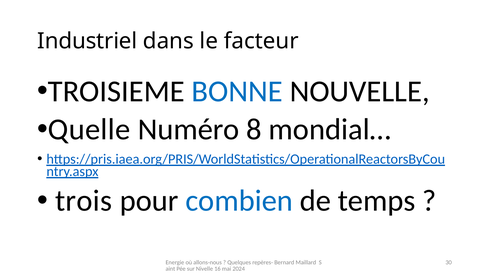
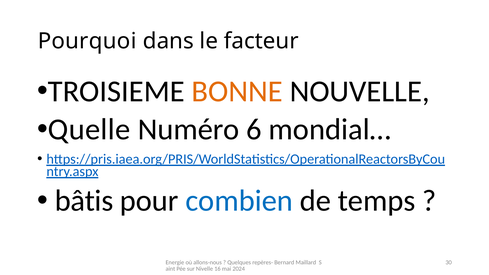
Industriel: Industriel -> Pourquoi
BONNE colour: blue -> orange
8: 8 -> 6
trois: trois -> bâtis
